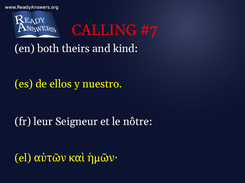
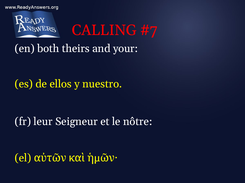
kind: kind -> your
